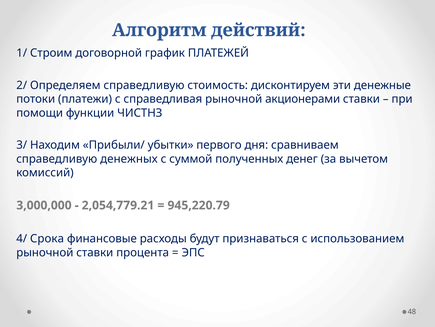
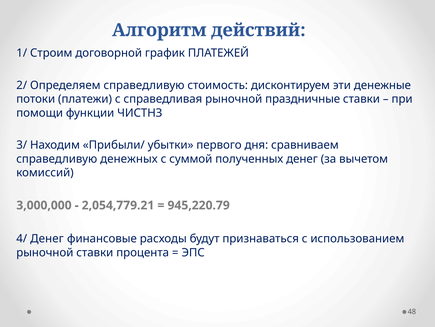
акционерами: акционерами -> праздничные
4/ Срока: Срока -> Денег
